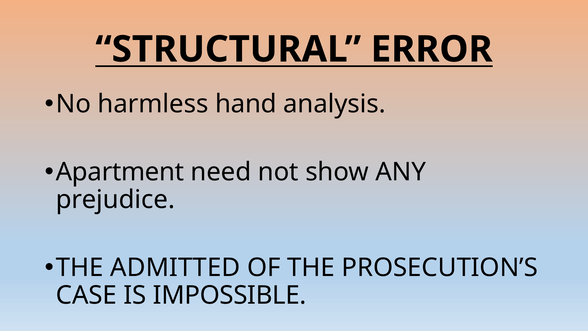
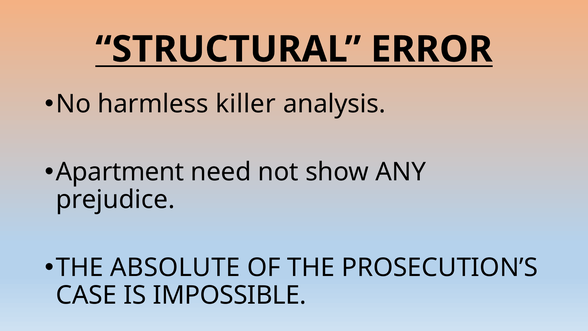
hand: hand -> killer
ADMITTED: ADMITTED -> ABSOLUTE
